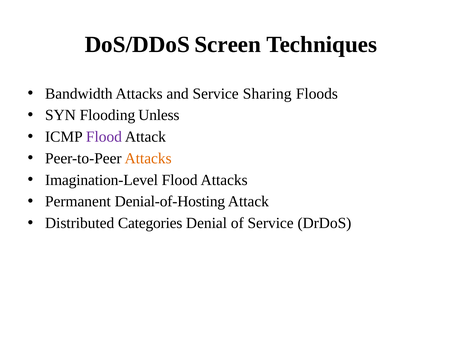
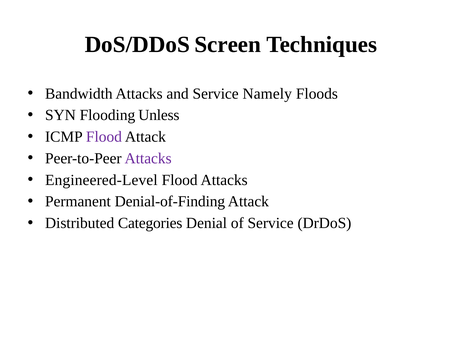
Sharing: Sharing -> Namely
Attacks at (148, 158) colour: orange -> purple
Imagination-Level: Imagination-Level -> Engineered-Level
Denial-of-Hosting: Denial-of-Hosting -> Denial-of-Finding
